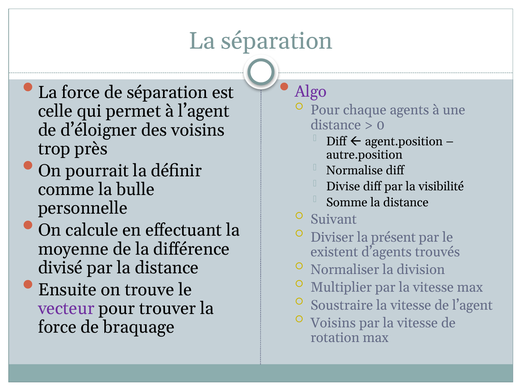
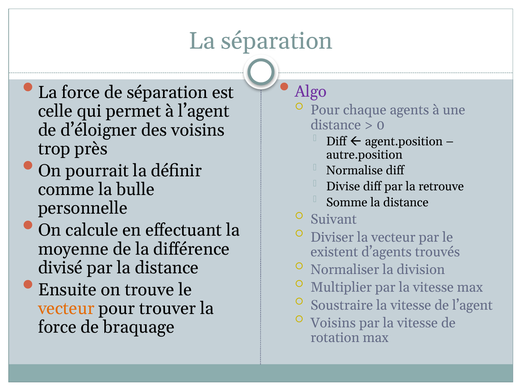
visibilité: visibilité -> retrouve
la présent: présent -> vecteur
vecteur at (66, 309) colour: purple -> orange
